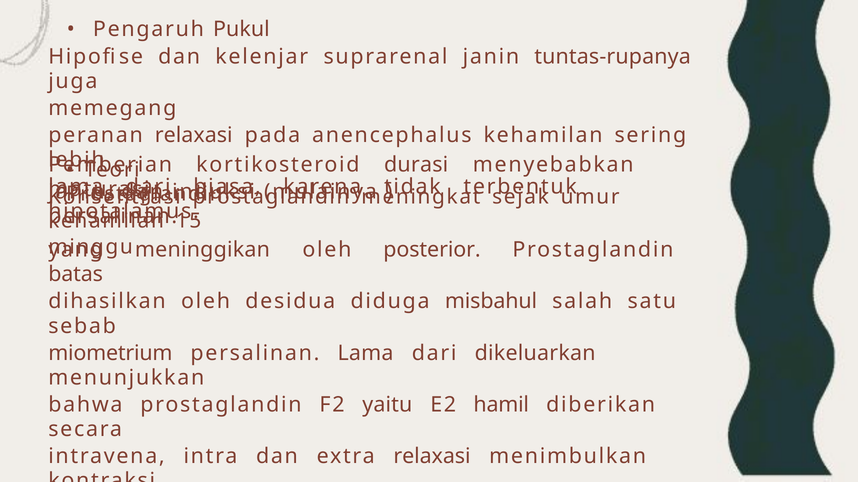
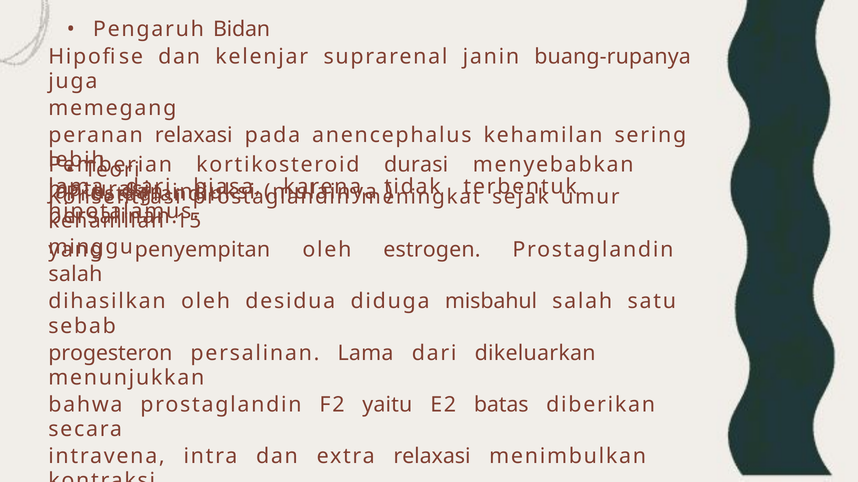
Pukul: Pukul -> Bidan
tuntas-rupanya: tuntas-rupanya -> buang-rupanya
meninggikan: meninggikan -> penyempitan
posterior: posterior -> estrogen
batas at (76, 275): batas -> salah
miometrium at (110, 353): miometrium -> progesteron
E2 hamil: hamil -> batas
